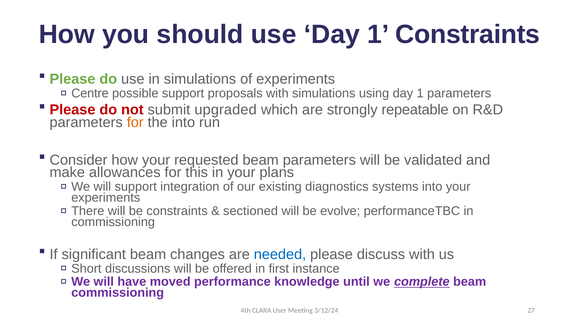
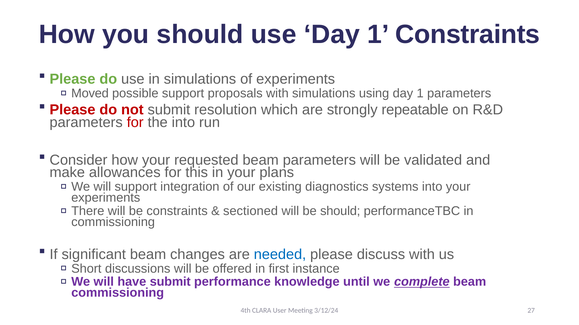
Centre: Centre -> Moved
upgraded: upgraded -> resolution
for at (135, 123) colour: orange -> red
be evolve: evolve -> should
have moved: moved -> submit
